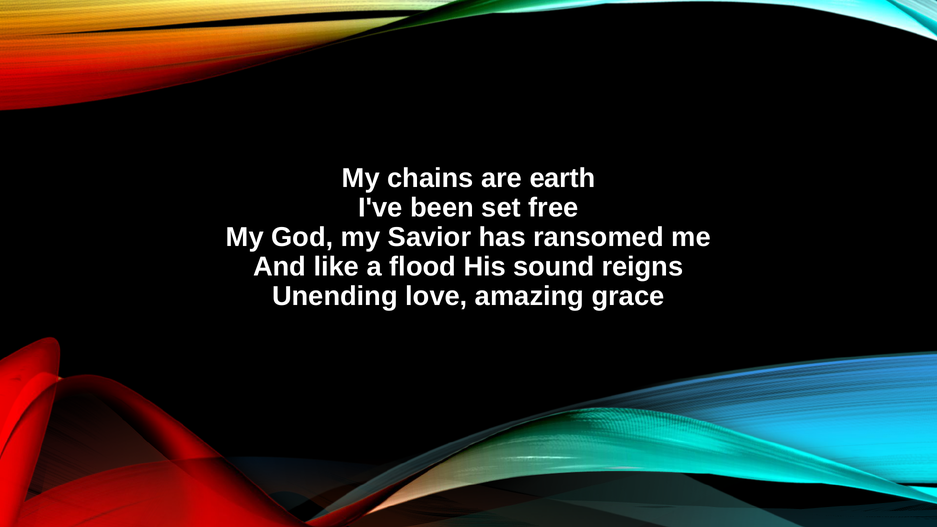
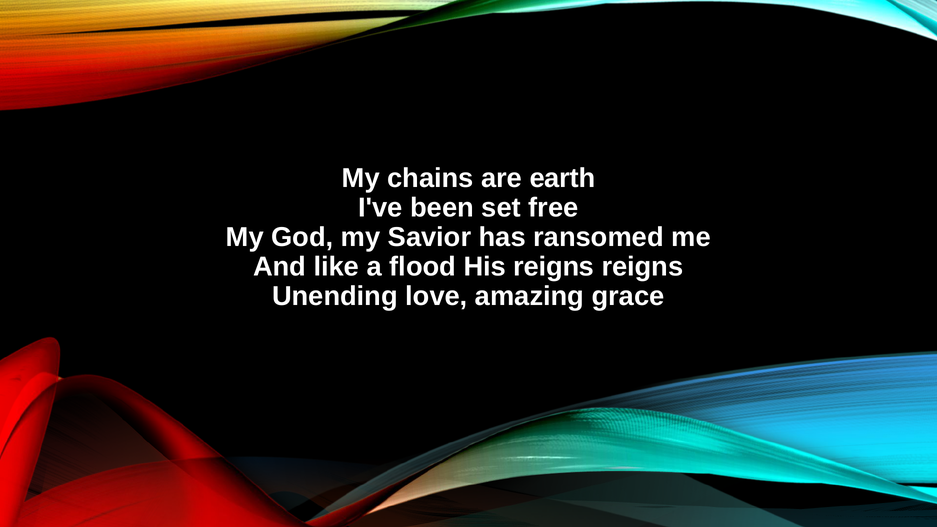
His sound: sound -> reigns
